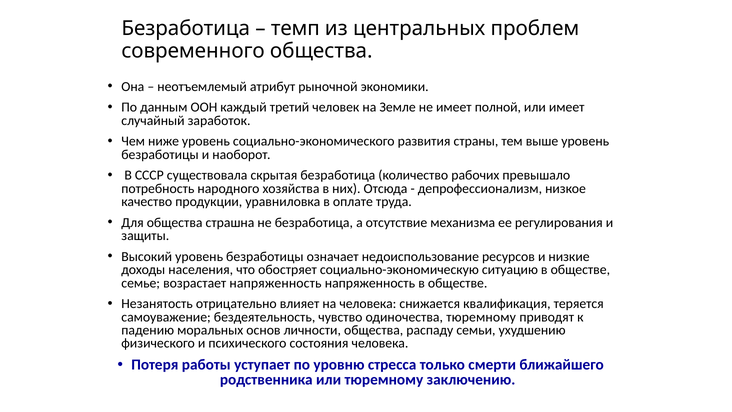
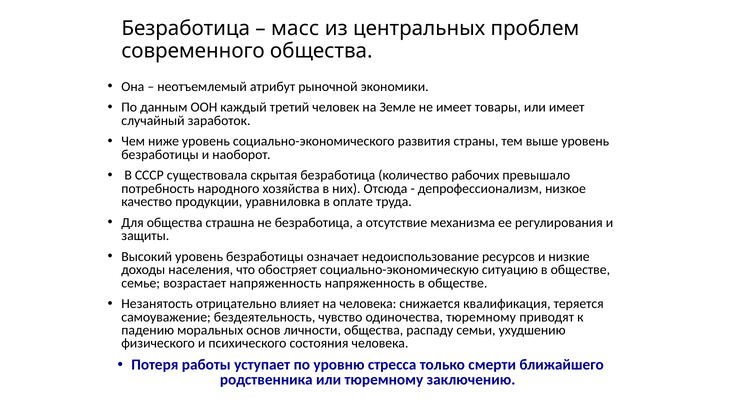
темп: темп -> масс
полной: полной -> товары
